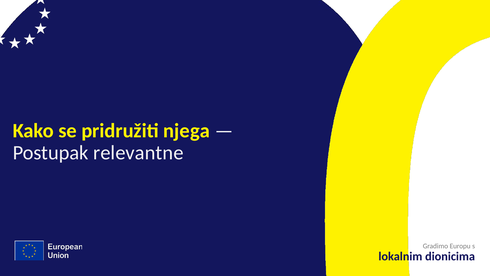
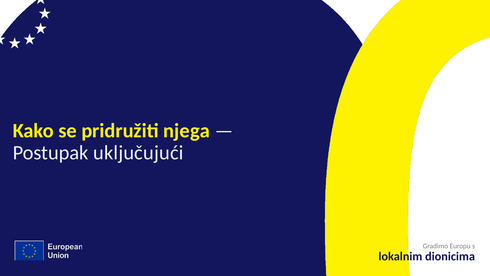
relevantne: relevantne -> uključujući
